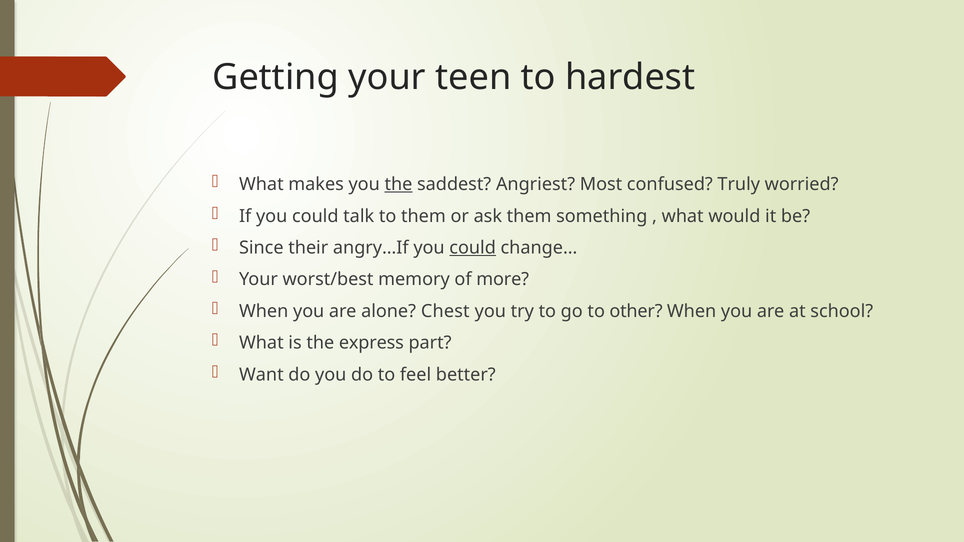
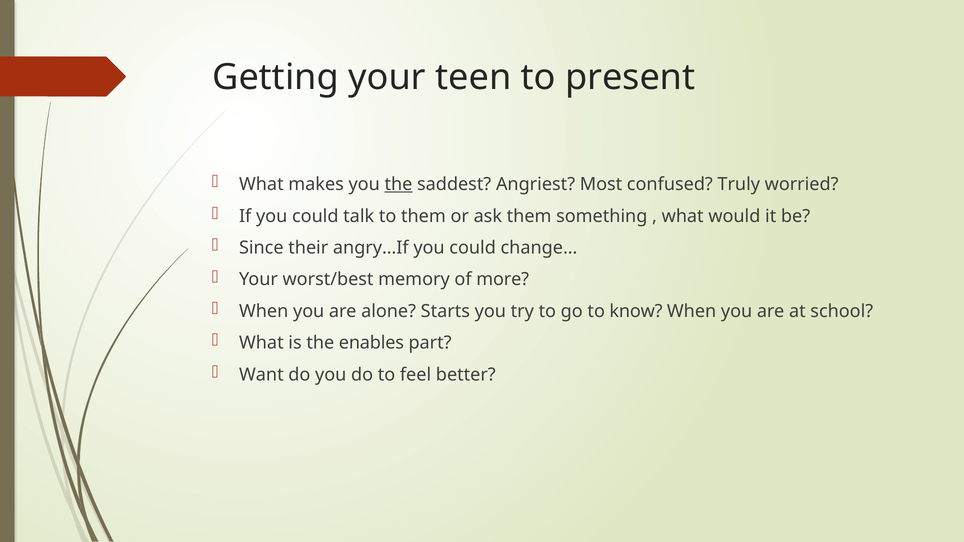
hardest: hardest -> present
could at (473, 248) underline: present -> none
Chest: Chest -> Starts
other: other -> know
express: express -> enables
